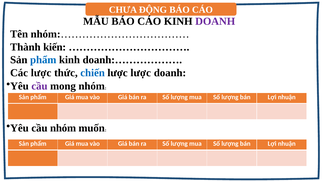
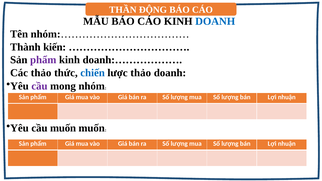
CHƯA: CHƯA -> THẦN
DOANH at (215, 21) colour: purple -> blue
phẩm at (43, 60) colour: blue -> purple
Các lược: lược -> thảo
lược lược: lược -> thảo
cầu nhóm: nhóm -> muốn
